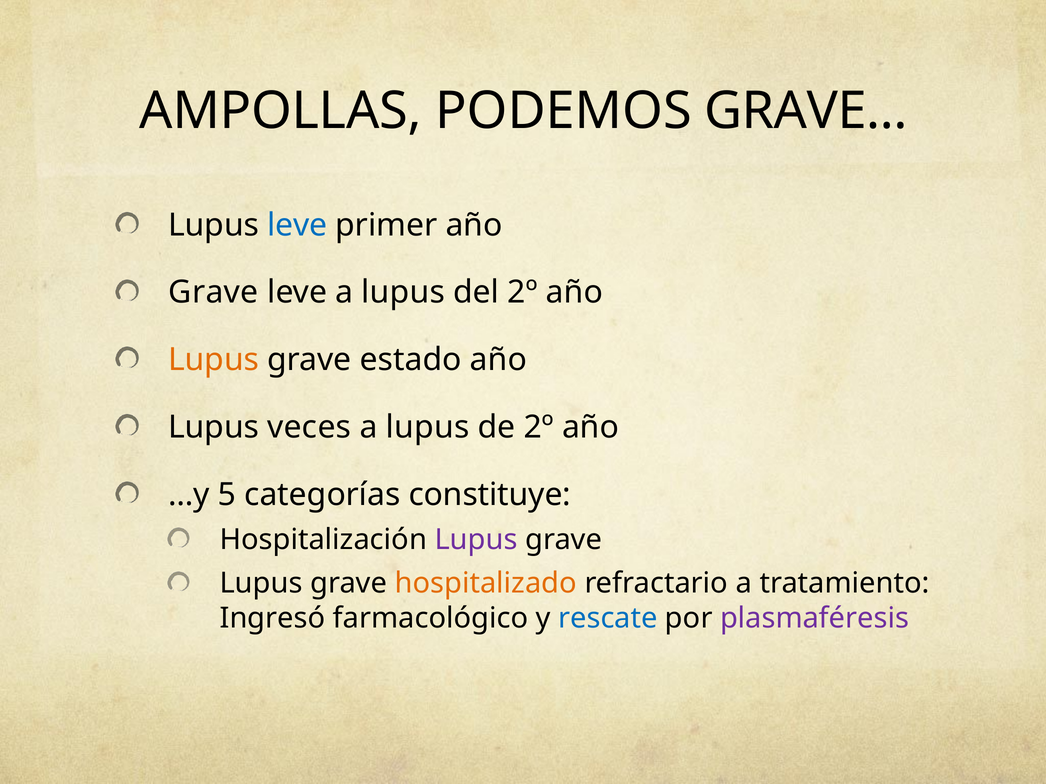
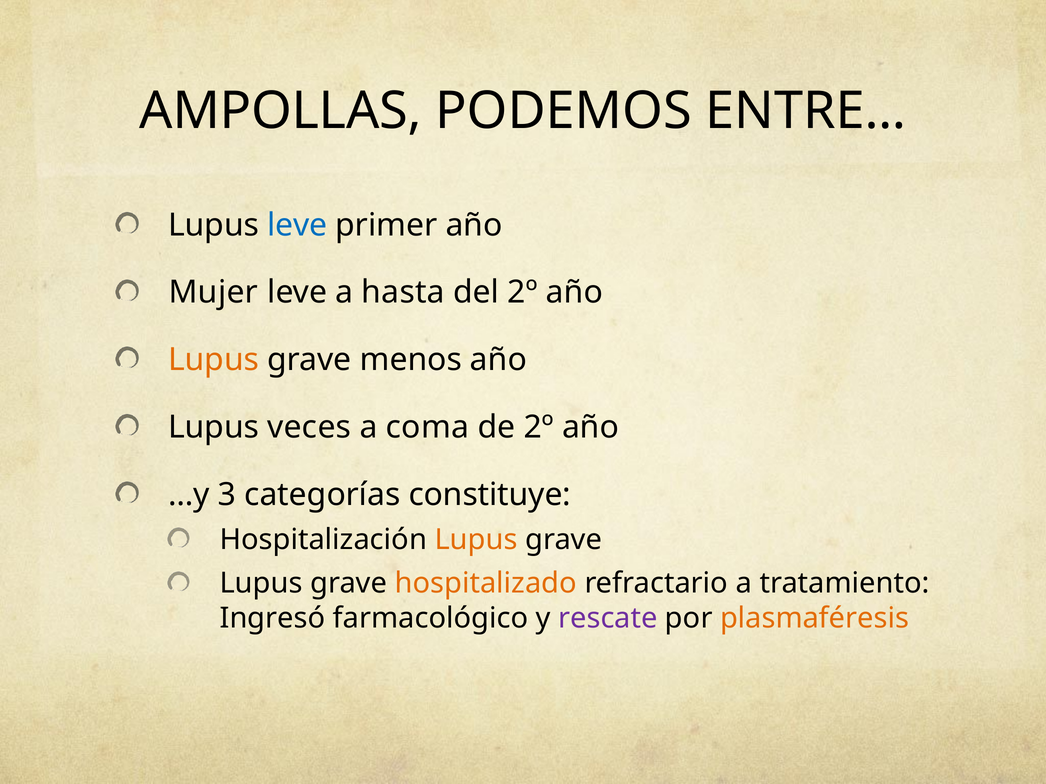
GRAVE…: GRAVE… -> ENTRE…
Grave at (213, 293): Grave -> Mujer
leve a lupus: lupus -> hasta
estado: estado -> menos
lupus at (428, 427): lupus -> coma
5: 5 -> 3
Lupus at (476, 540) colour: purple -> orange
rescate colour: blue -> purple
plasmaféresis colour: purple -> orange
